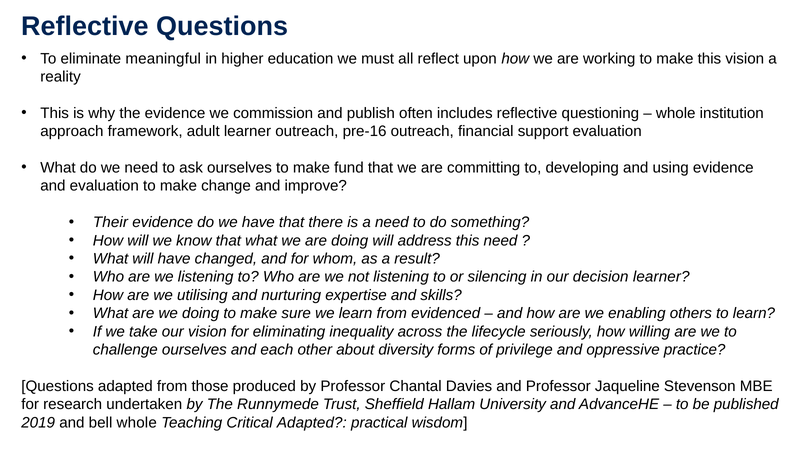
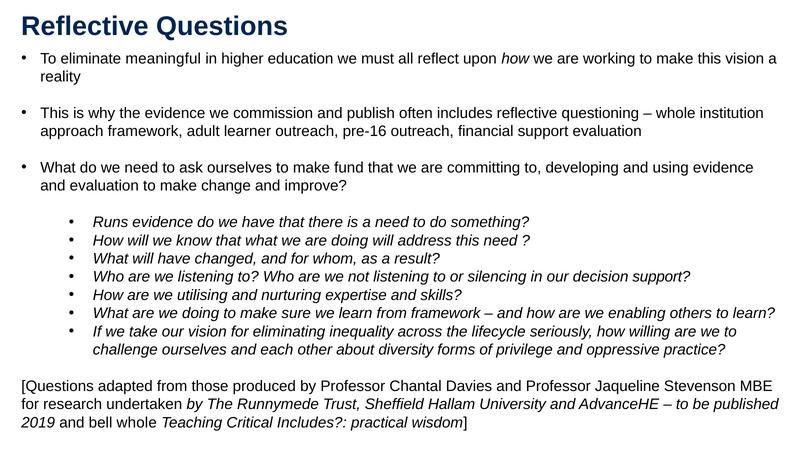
Their: Their -> Runs
decision learner: learner -> support
from evidenced: evidenced -> framework
Critical Adapted: Adapted -> Includes
